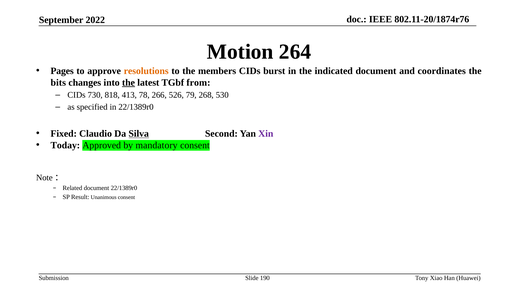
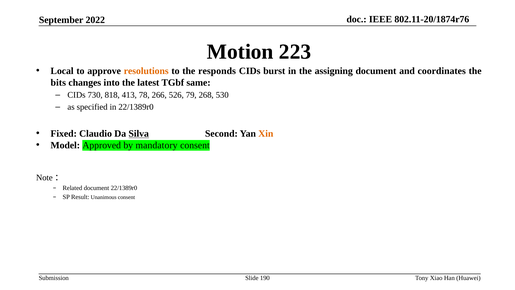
264: 264 -> 223
Pages: Pages -> Local
members: members -> responds
indicated: indicated -> assigning
the at (128, 82) underline: present -> none
from: from -> same
Xin colour: purple -> orange
Today: Today -> Model
